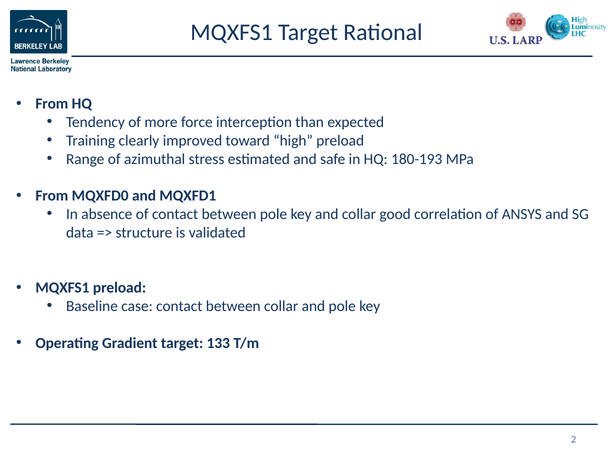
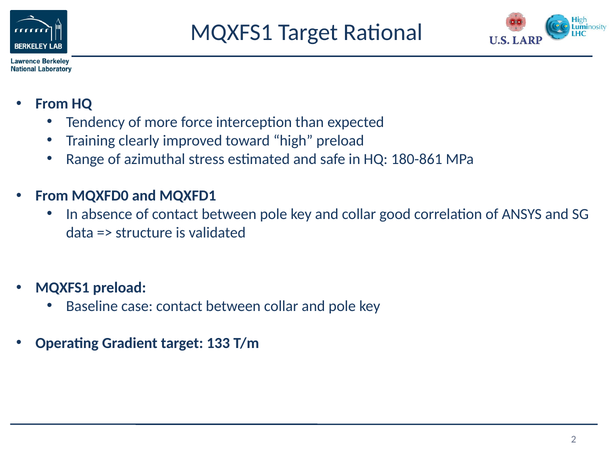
180-193: 180-193 -> 180-861
